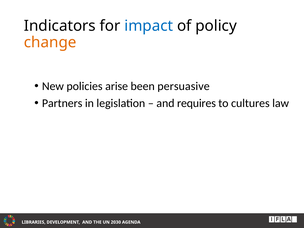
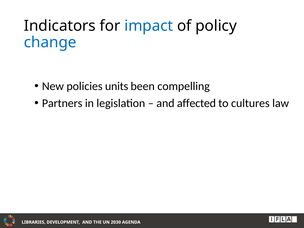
change colour: orange -> blue
arise: arise -> units
persuasive: persuasive -> compelling
requires: requires -> affected
